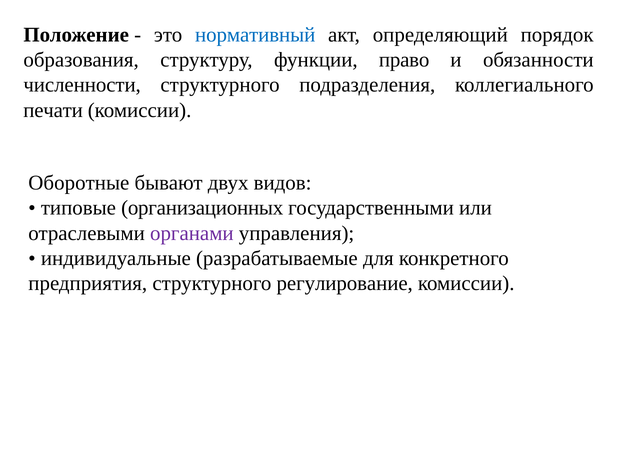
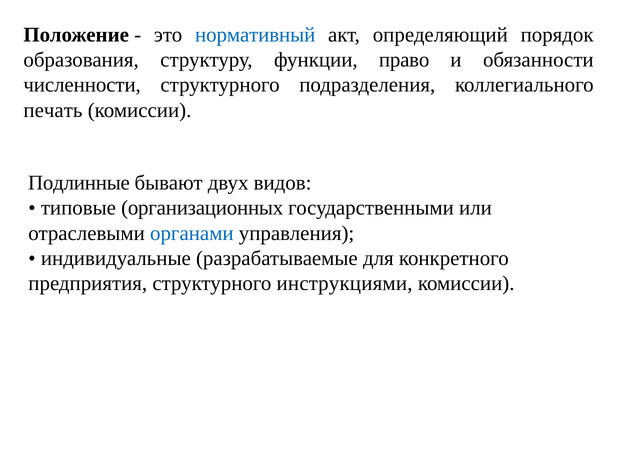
печати: печати -> печать
Оборотные: Оборотные -> Подлинные
органами colour: purple -> blue
регулирование: регулирование -> инструкциями
